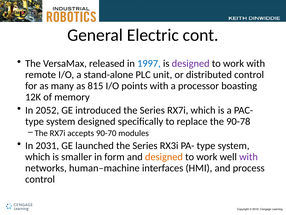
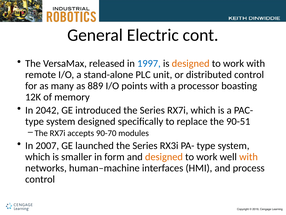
designed at (191, 63) colour: purple -> orange
815: 815 -> 889
2052: 2052 -> 2042
90-78: 90-78 -> 90-51
2031: 2031 -> 2007
with at (249, 157) colour: purple -> orange
